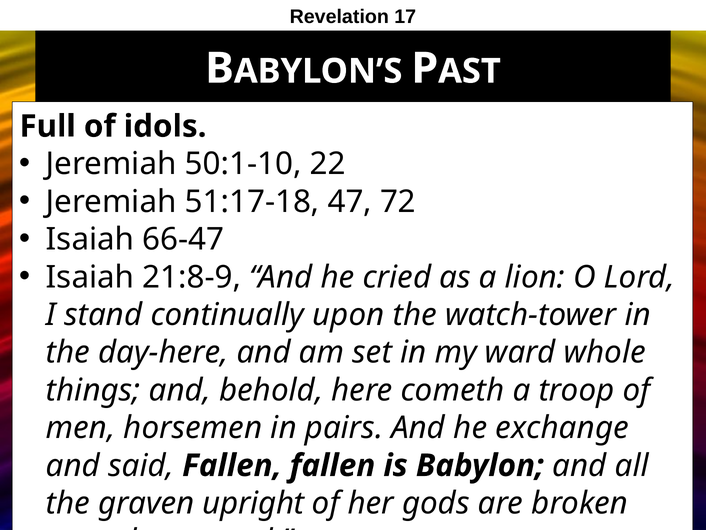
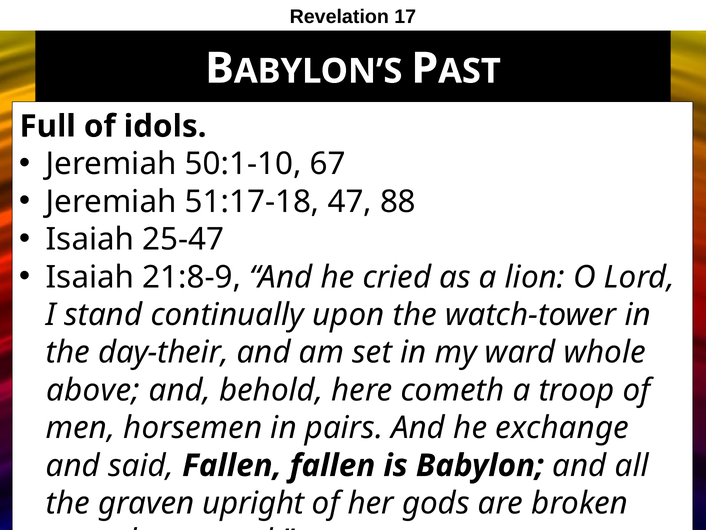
22: 22 -> 67
72: 72 -> 88
66-47: 66-47 -> 25-47
day-here: day-here -> day-their
things: things -> above
